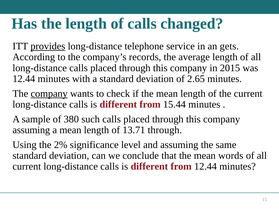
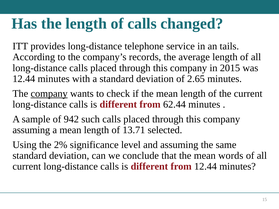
provides underline: present -> none
gets: gets -> tails
15.44: 15.44 -> 62.44
380: 380 -> 942
13.71 through: through -> selected
